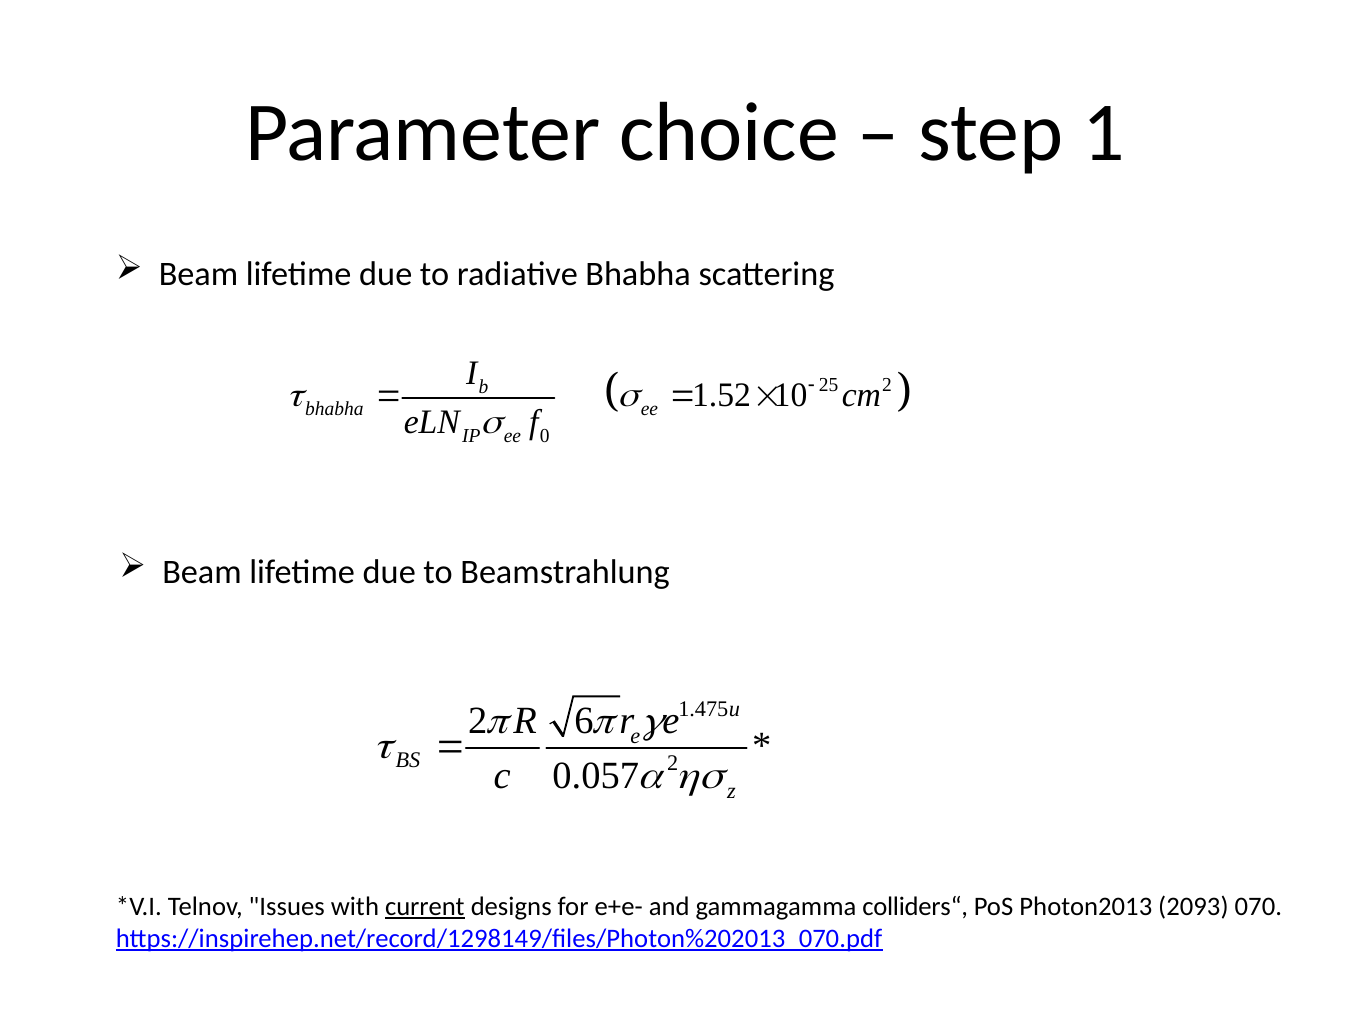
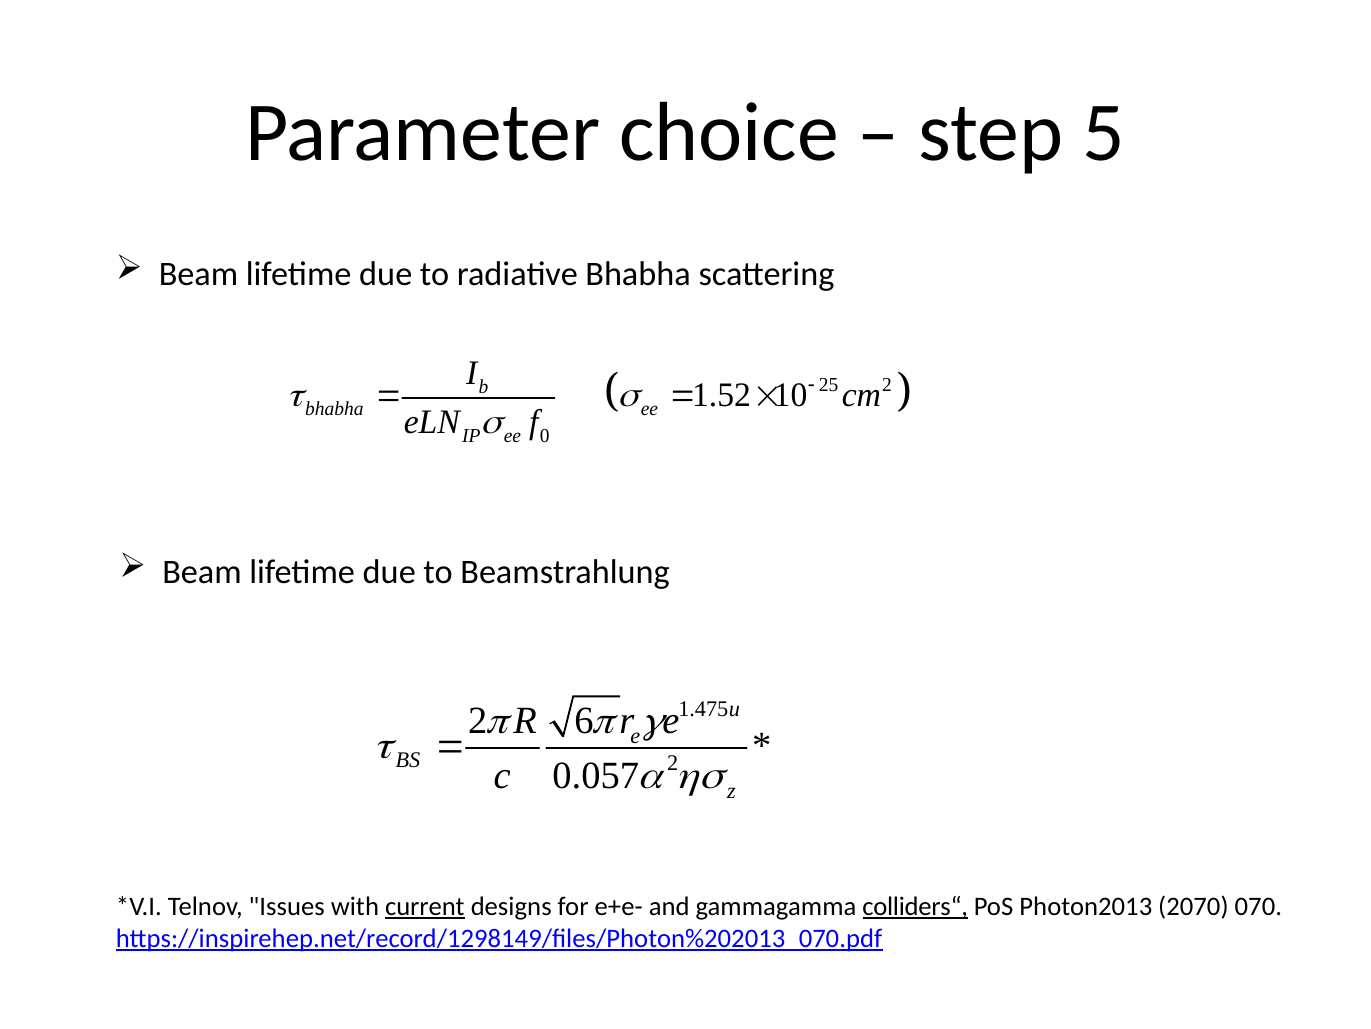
1: 1 -> 5
colliders“ underline: none -> present
2093: 2093 -> 2070
